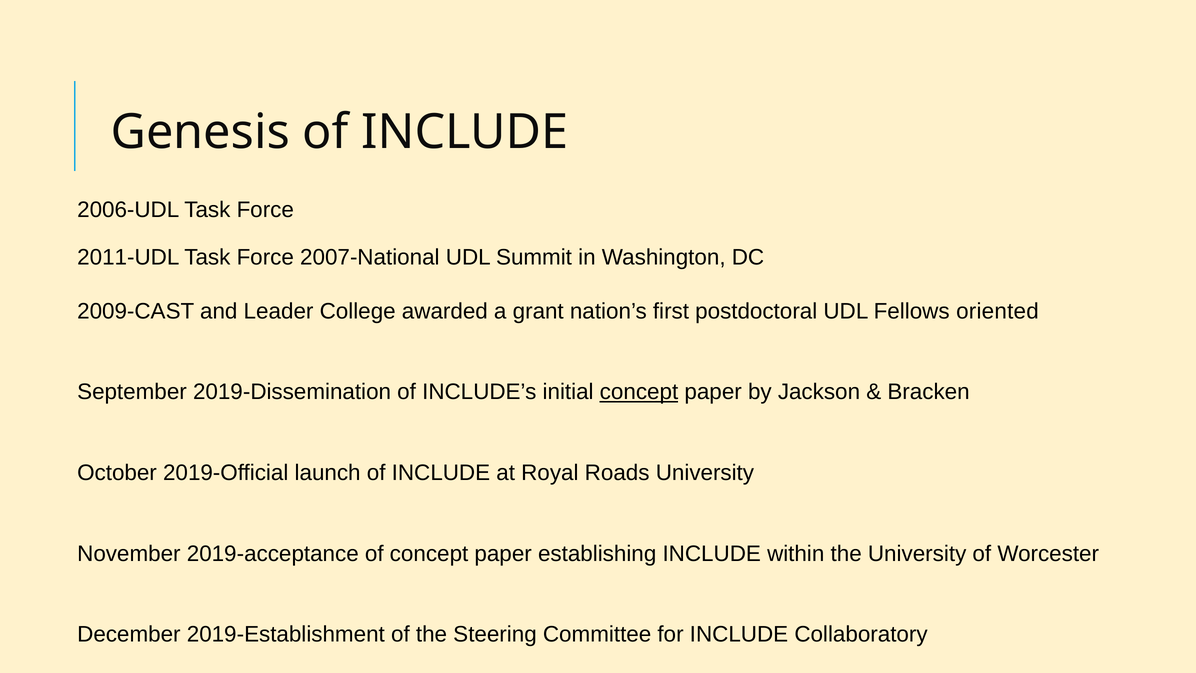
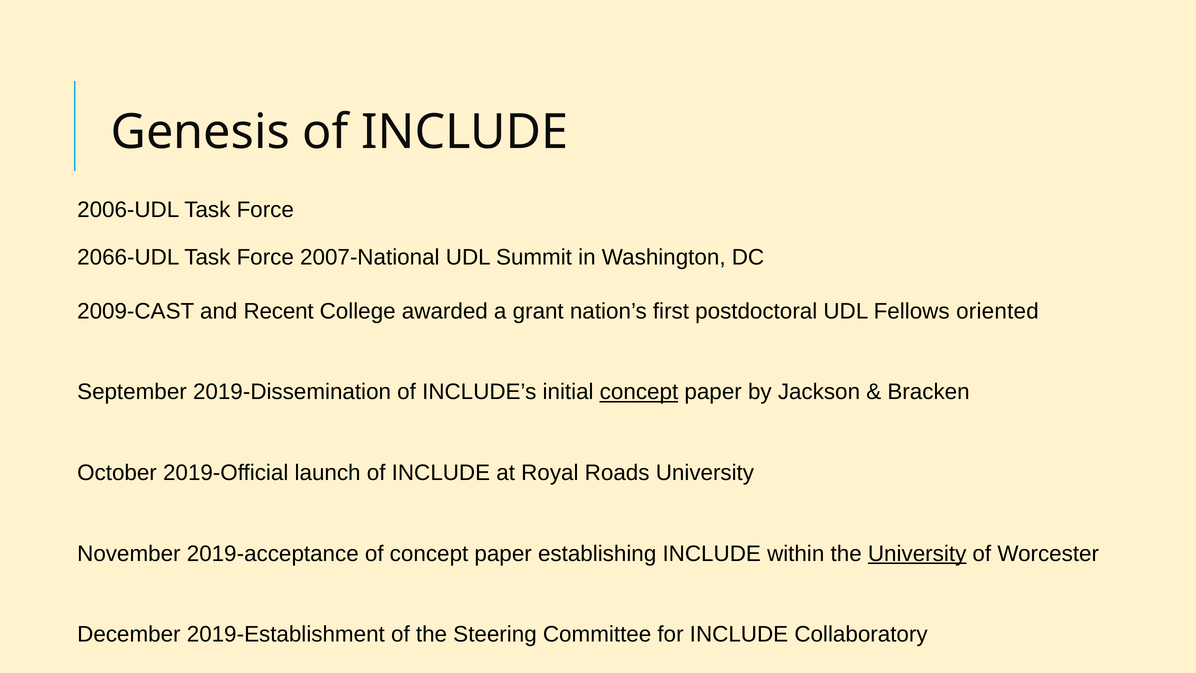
2011-UDL: 2011-UDL -> 2066-UDL
Leader: Leader -> Recent
University at (917, 553) underline: none -> present
